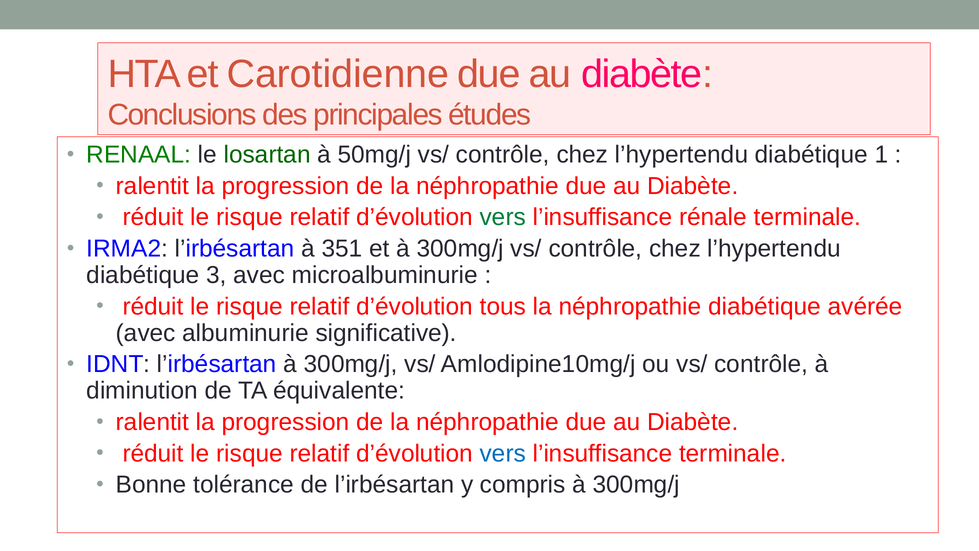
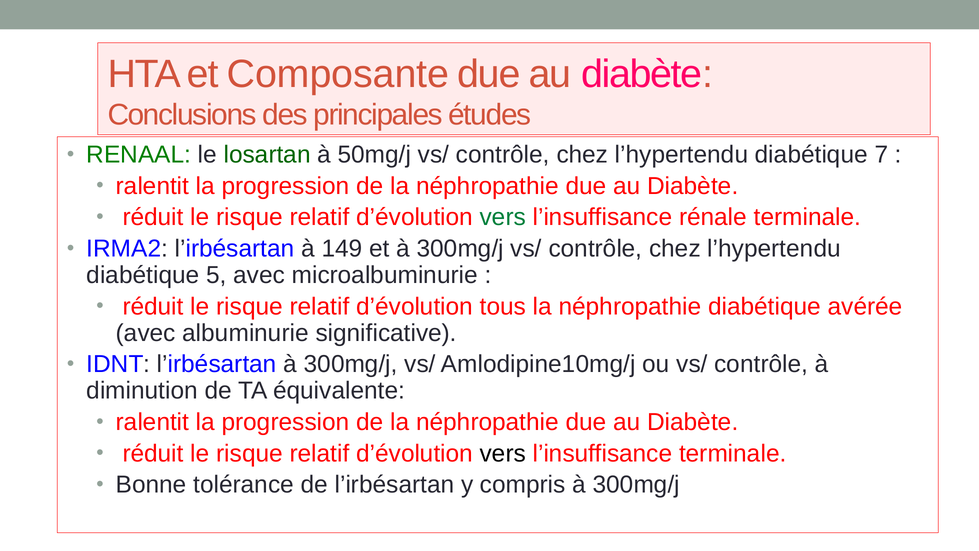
Carotidienne: Carotidienne -> Composante
1: 1 -> 7
351: 351 -> 149
3: 3 -> 5
vers at (503, 453) colour: blue -> black
